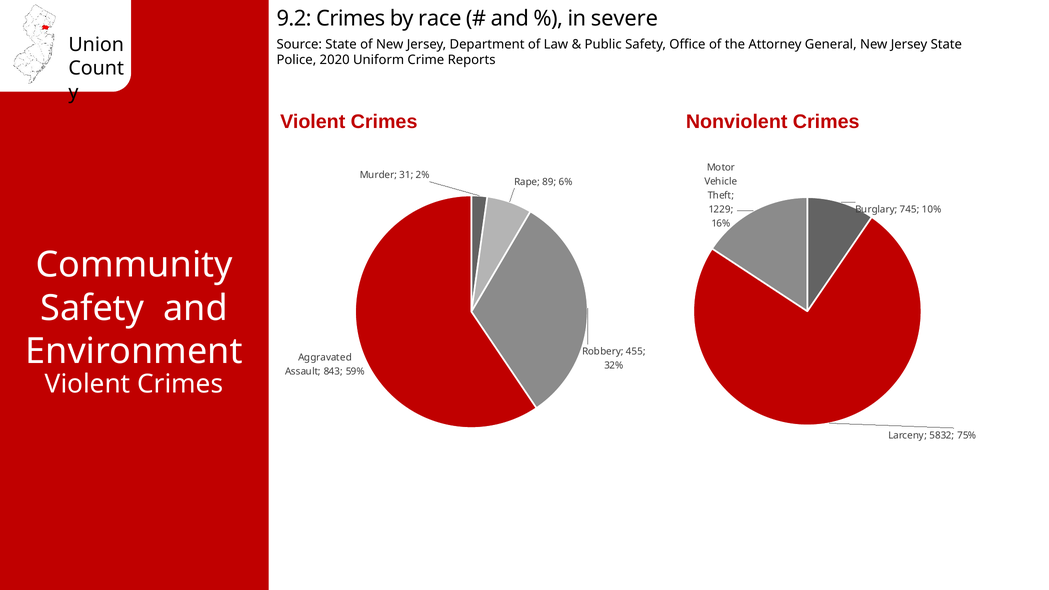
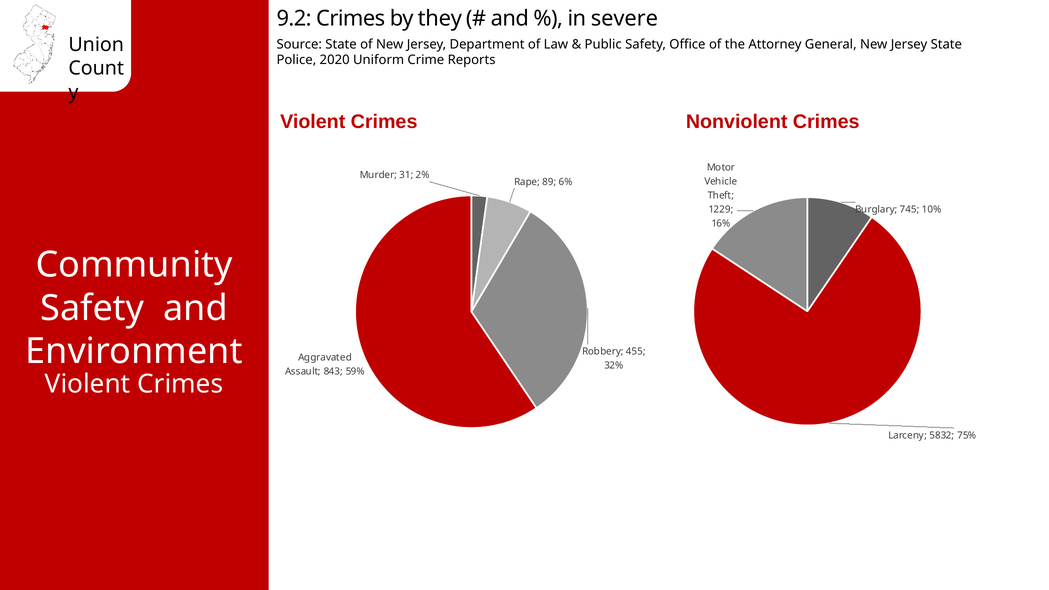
race: race -> they
